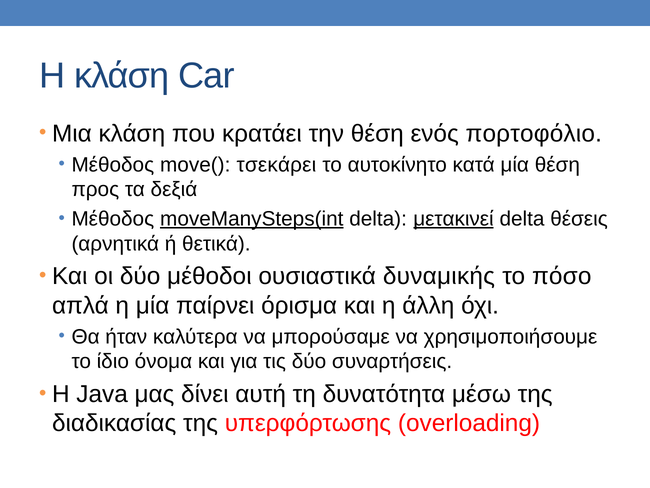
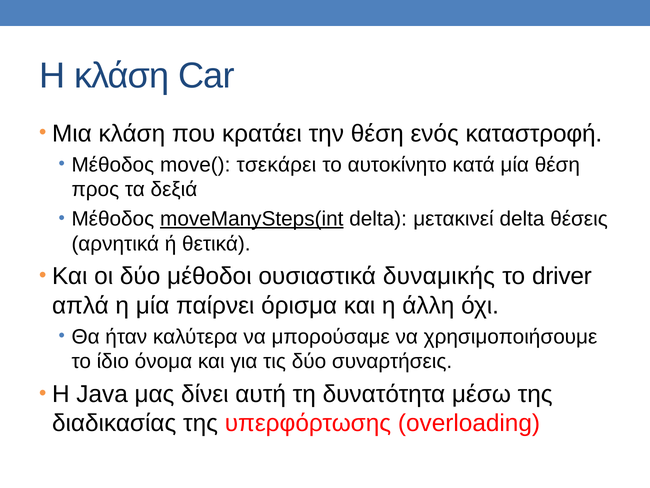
πορτοφόλιο: πορτοφόλιο -> καταστροφή
μετακινεί underline: present -> none
πόσο: πόσο -> driver
